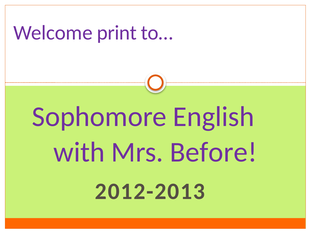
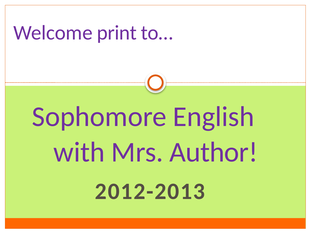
Before: Before -> Author
